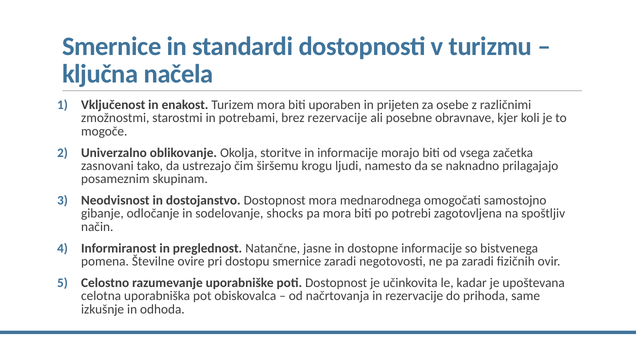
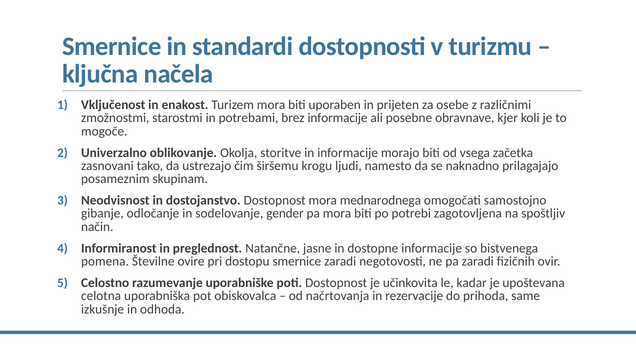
brez rezervacije: rezervacije -> informacije
shocks: shocks -> gender
